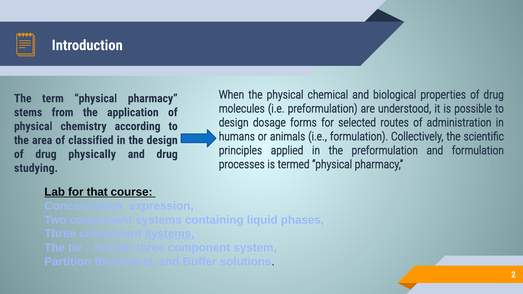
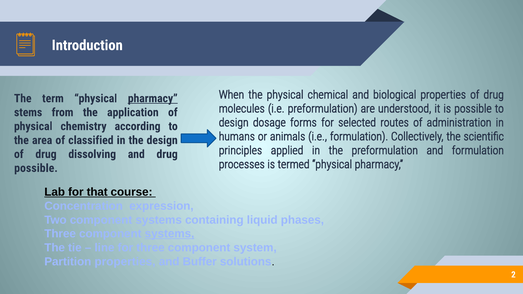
pharmacy at (153, 98) underline: none -> present
physically: physically -> dissolving
studying at (36, 168): studying -> possible
Partition theoretical: theoretical -> properties
